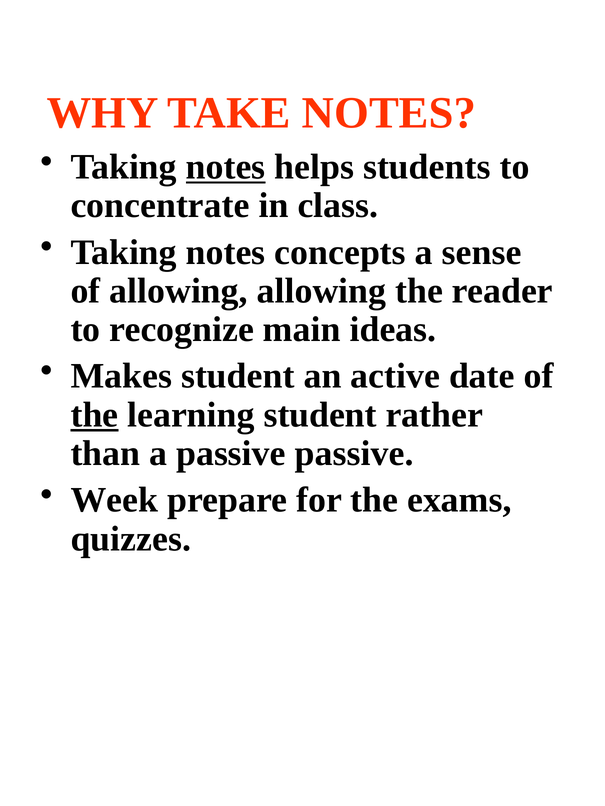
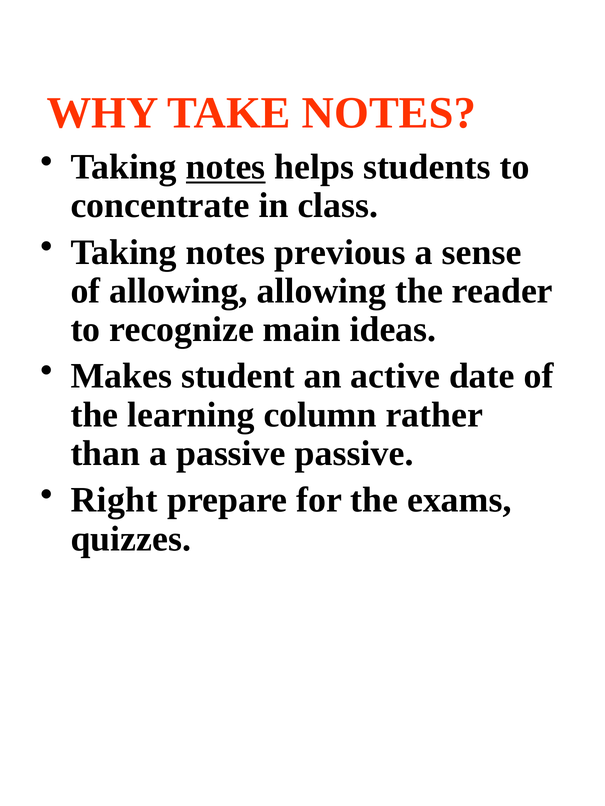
concepts: concepts -> previous
the at (94, 415) underline: present -> none
learning student: student -> column
Week: Week -> Right
